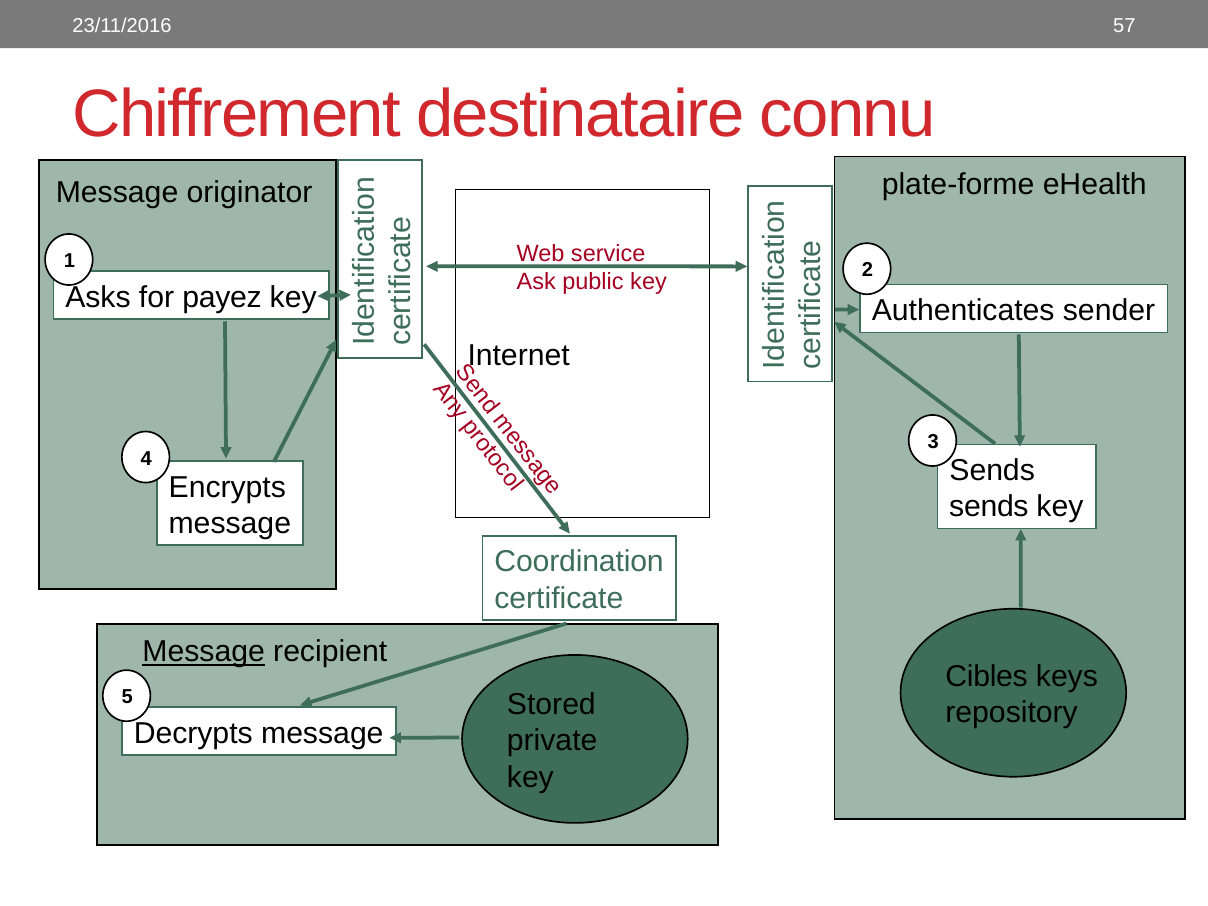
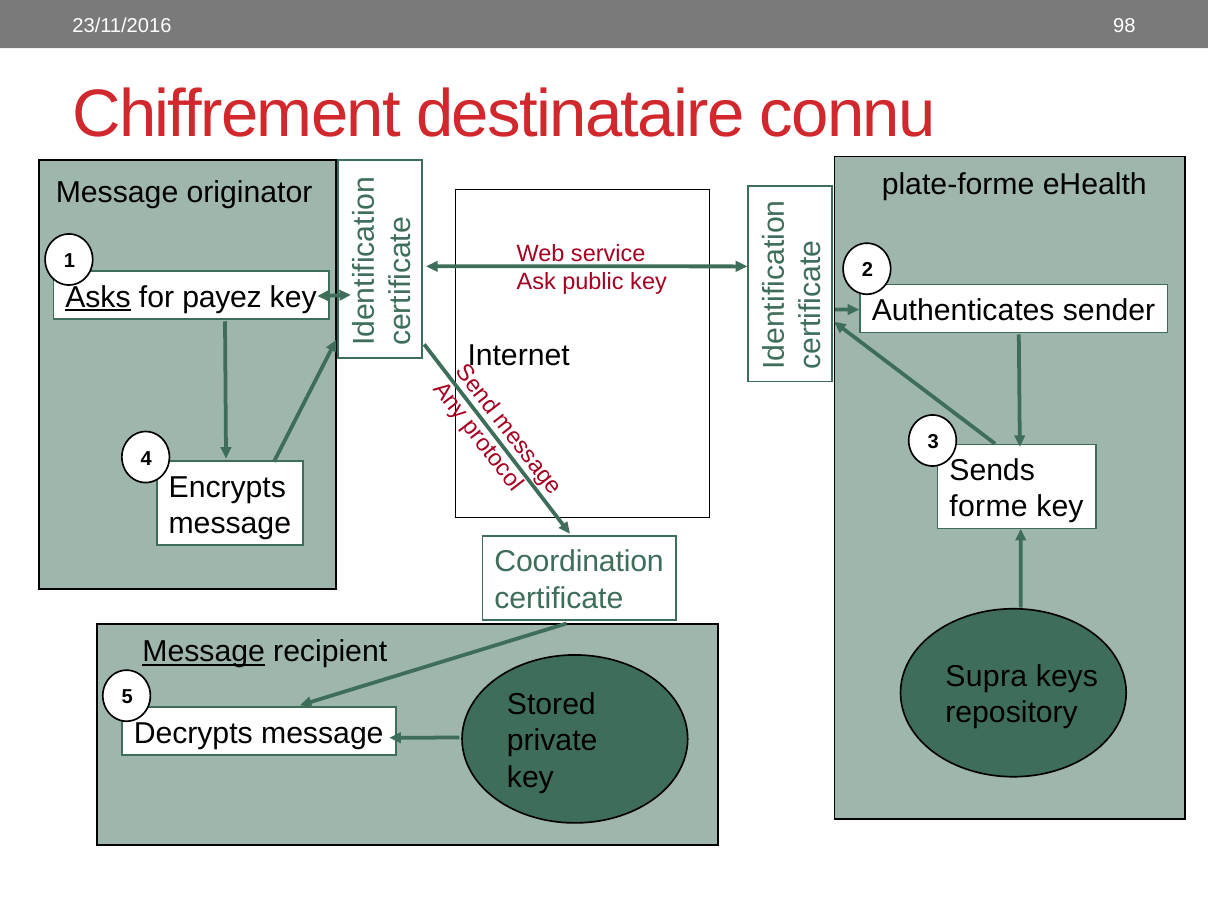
57: 57 -> 98
Asks underline: none -> present
sends at (989, 507): sends -> forme
Cibles: Cibles -> Supra
